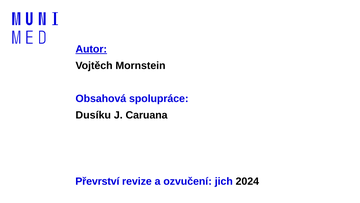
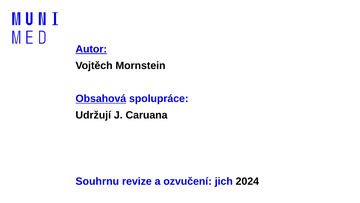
Obsahová underline: none -> present
Dusíku: Dusíku -> Udržují
Převrství: Převrství -> Souhrnu
